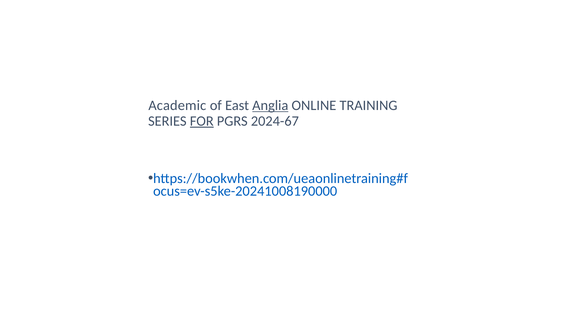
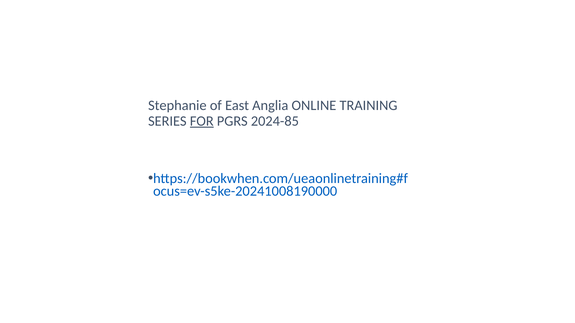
Academic: Academic -> Stephanie
Anglia underline: present -> none
2024-67: 2024-67 -> 2024-85
